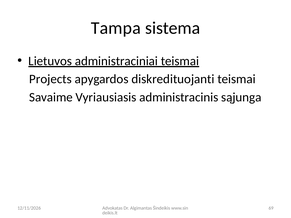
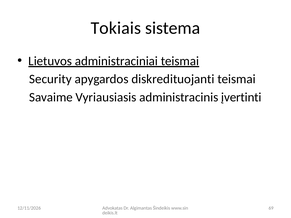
Tampa: Tampa -> Tokiais
Projects: Projects -> Security
sąjunga: sąjunga -> įvertinti
